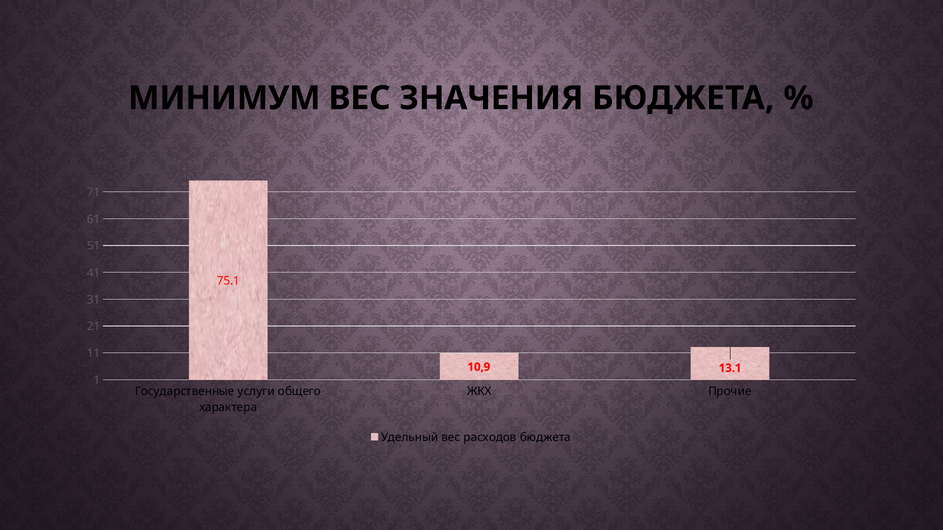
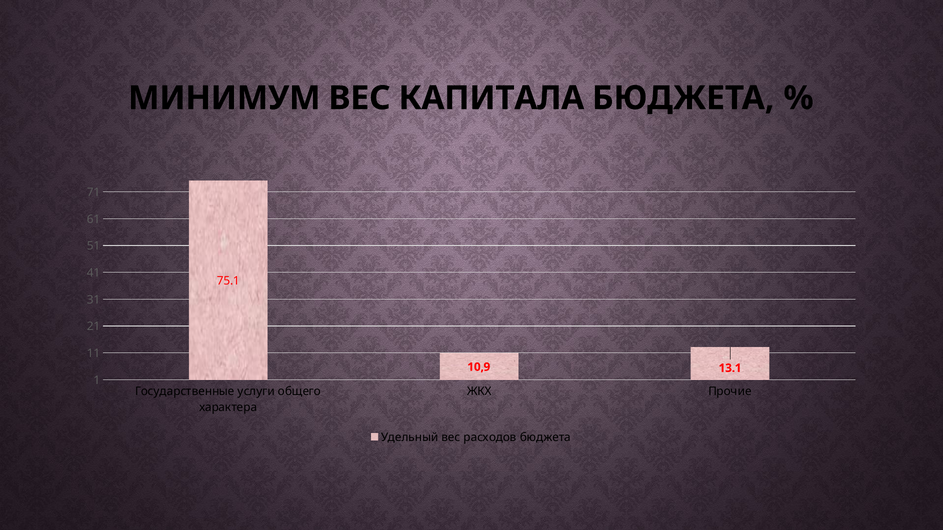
ЗНАЧЕНИЯ: ЗНАЧЕНИЯ -> КАПИТАЛА
